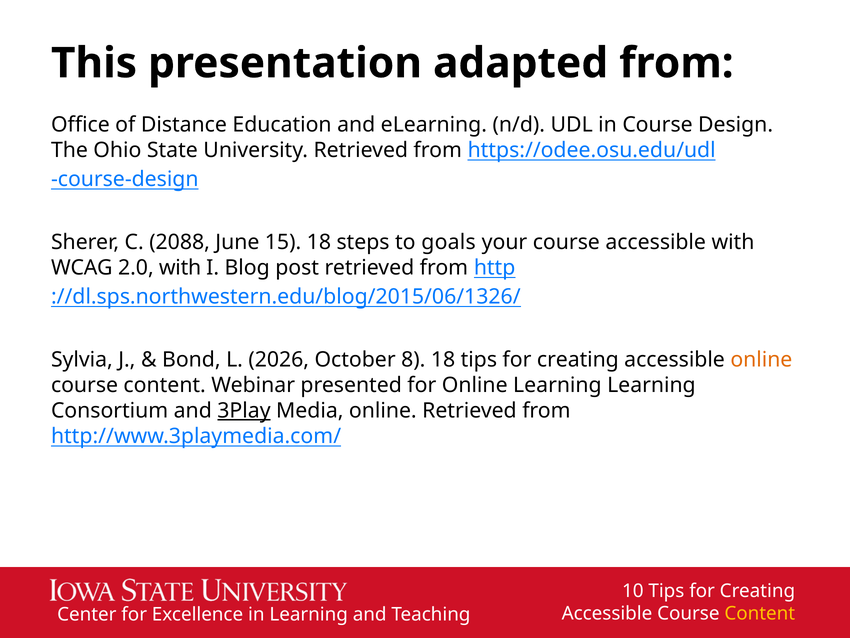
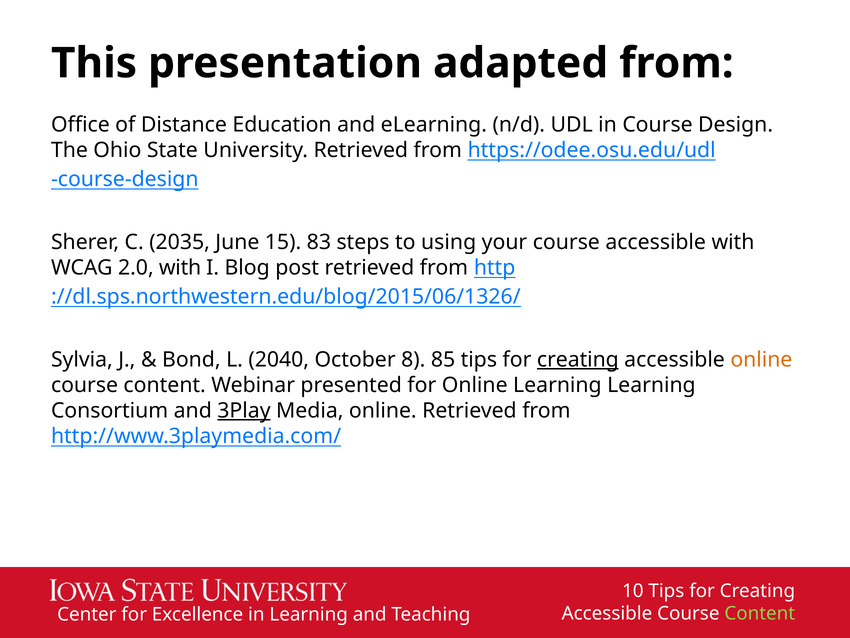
2088: 2088 -> 2035
15 18: 18 -> 83
goals: goals -> using
2026: 2026 -> 2040
8 18: 18 -> 85
creating at (578, 359) underline: none -> present
Content at (760, 613) colour: yellow -> light green
